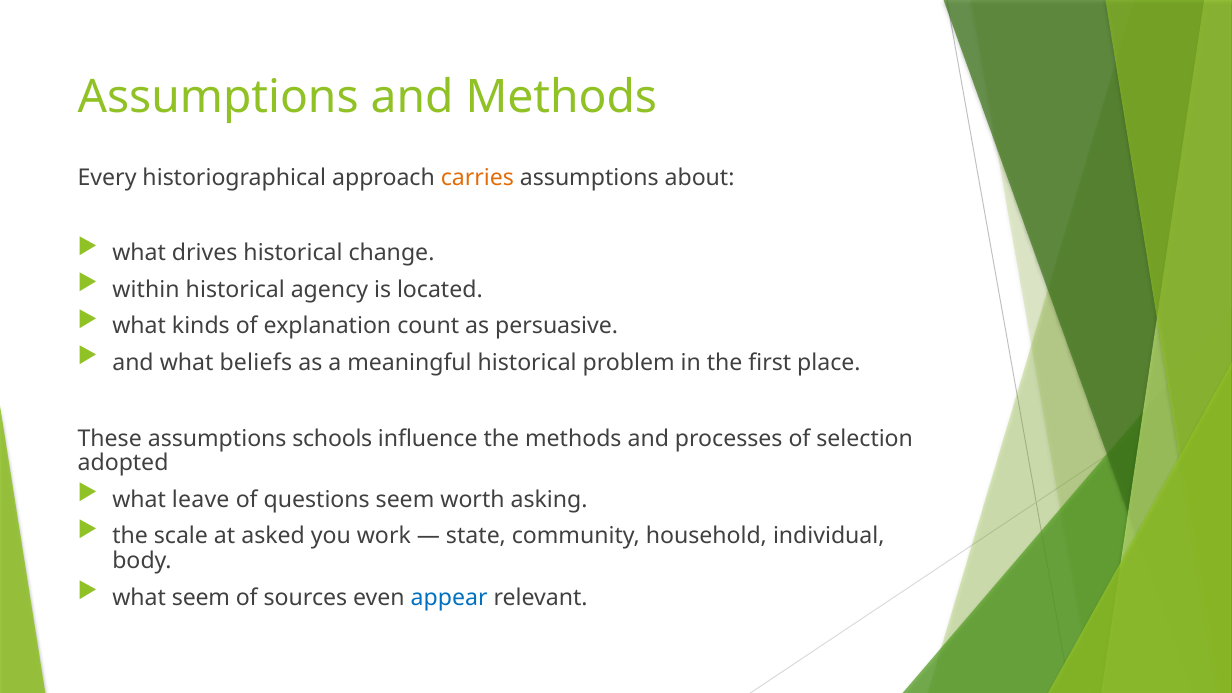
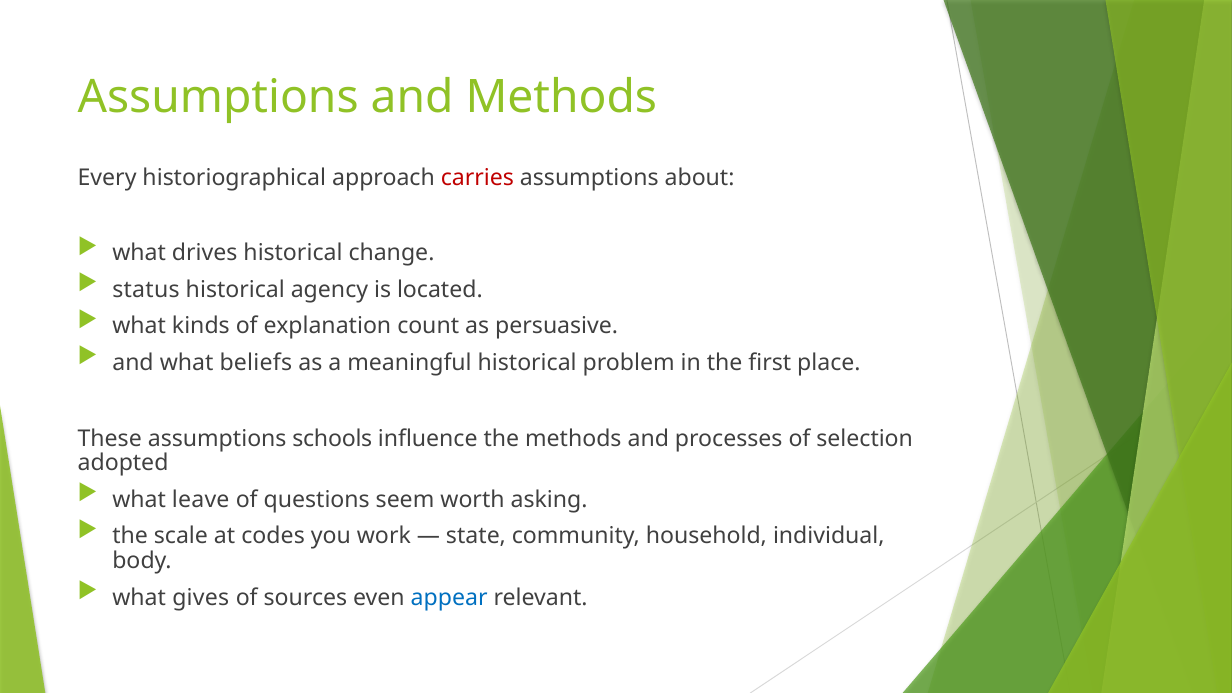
carries colour: orange -> red
within: within -> status
asked: asked -> codes
what seem: seem -> gives
